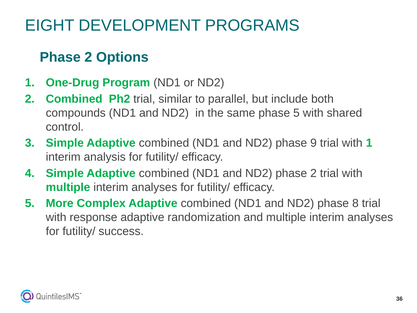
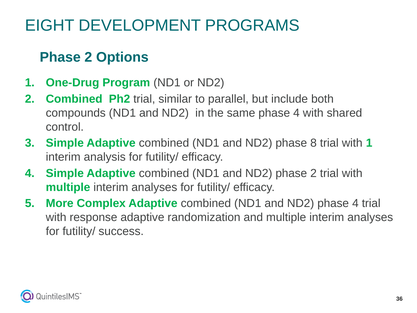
same phase 5: 5 -> 4
9: 9 -> 8
ND2 phase 8: 8 -> 4
